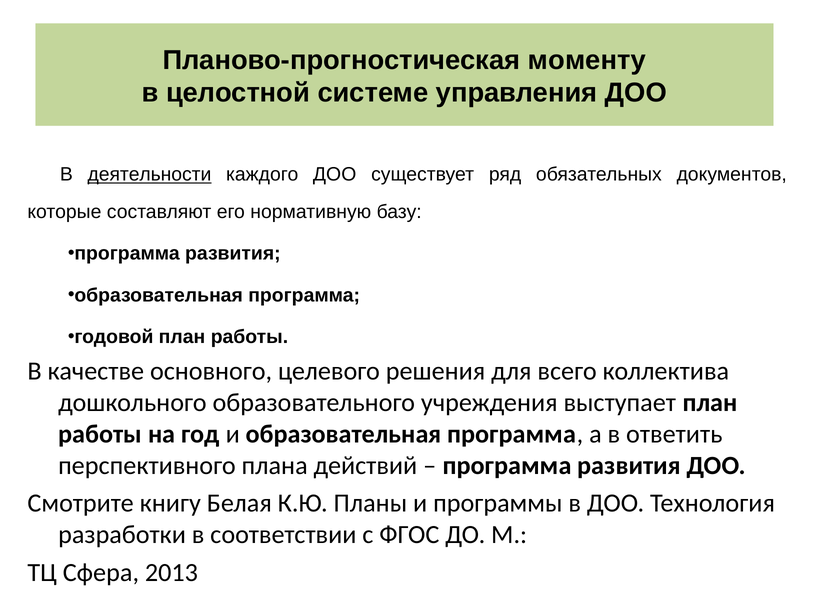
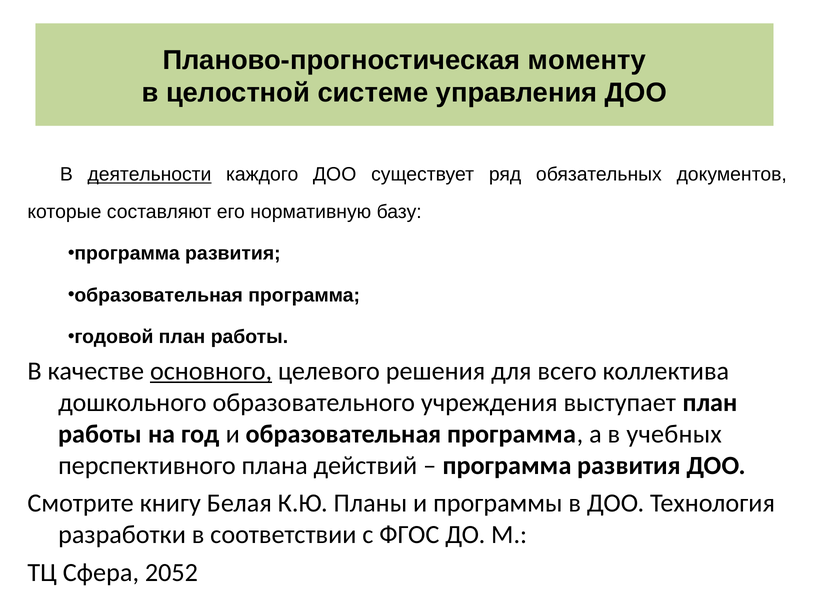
основного underline: none -> present
ответить: ответить -> учебных
2013: 2013 -> 2052
